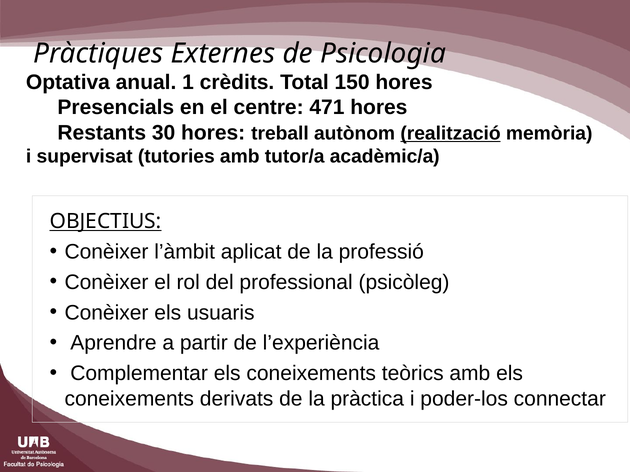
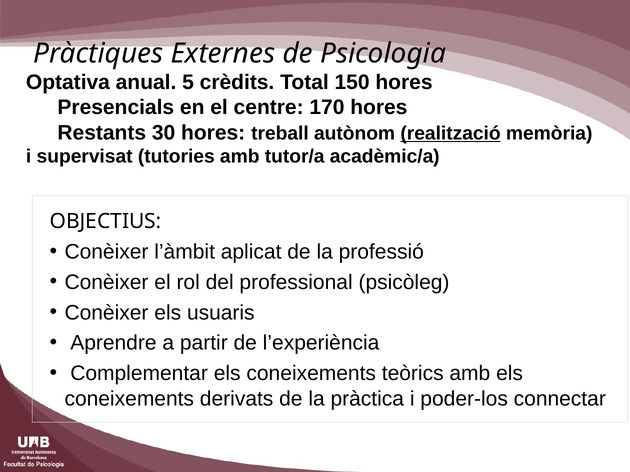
1: 1 -> 5
471: 471 -> 170
OBJECTIUS underline: present -> none
